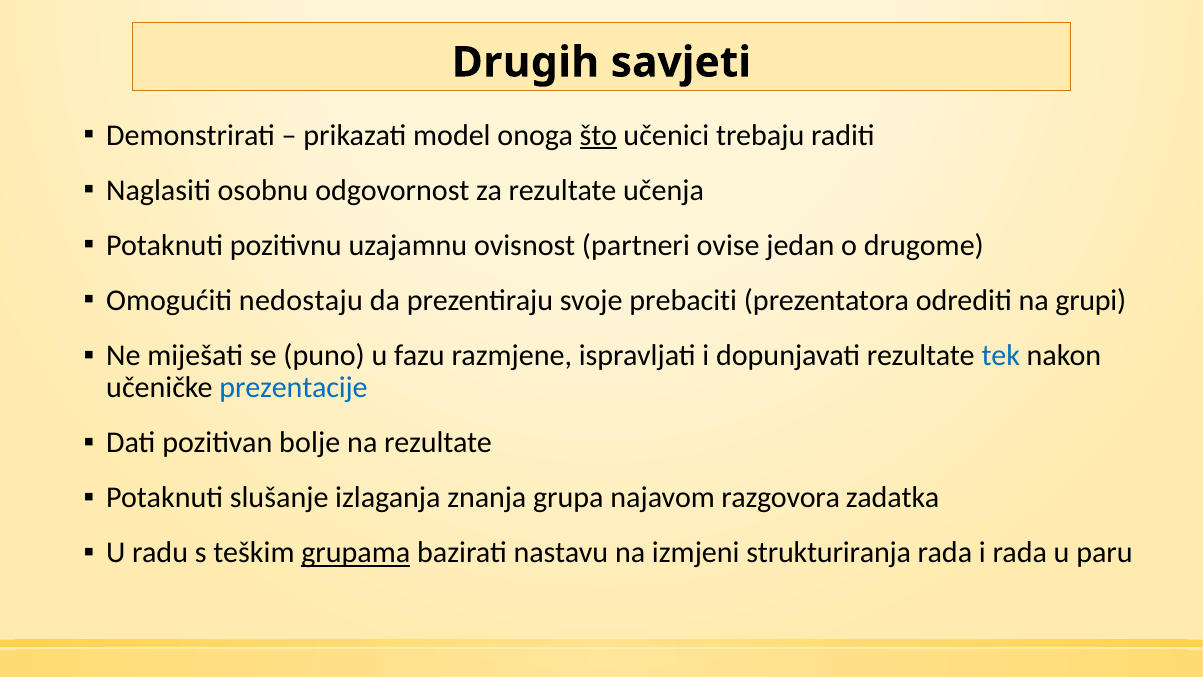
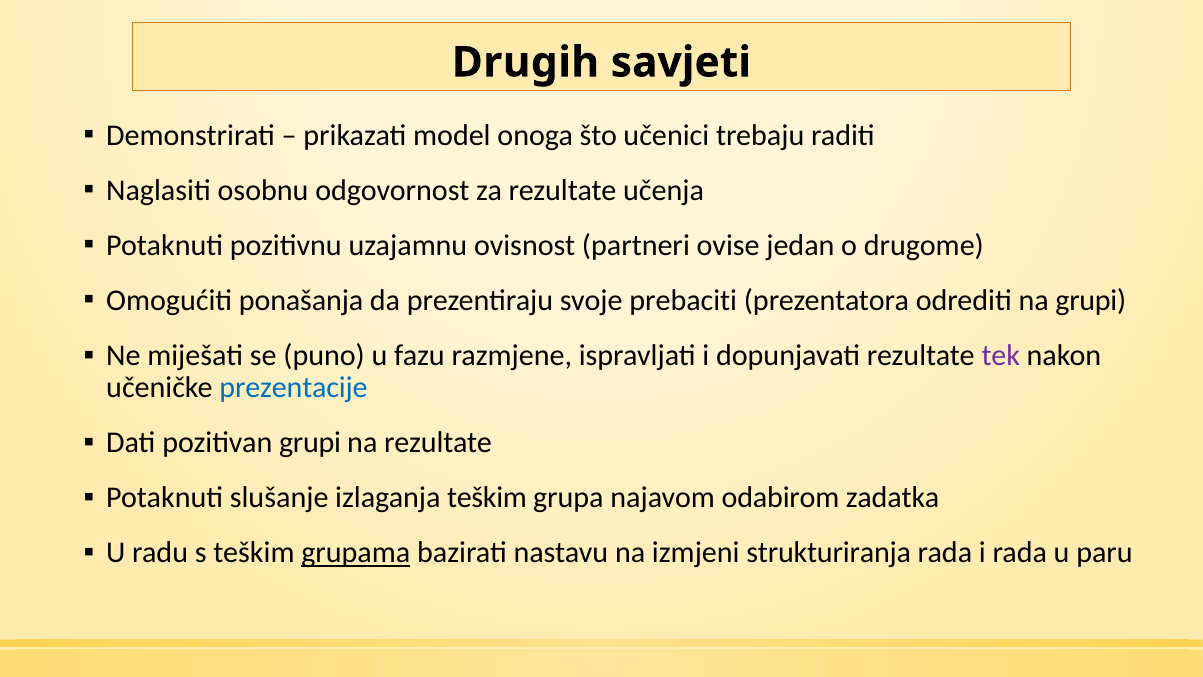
što underline: present -> none
nedostaju: nedostaju -> ponašanja
tek colour: blue -> purple
pozitivan bolje: bolje -> grupi
izlaganja znanja: znanja -> teškim
razgovora: razgovora -> odabirom
